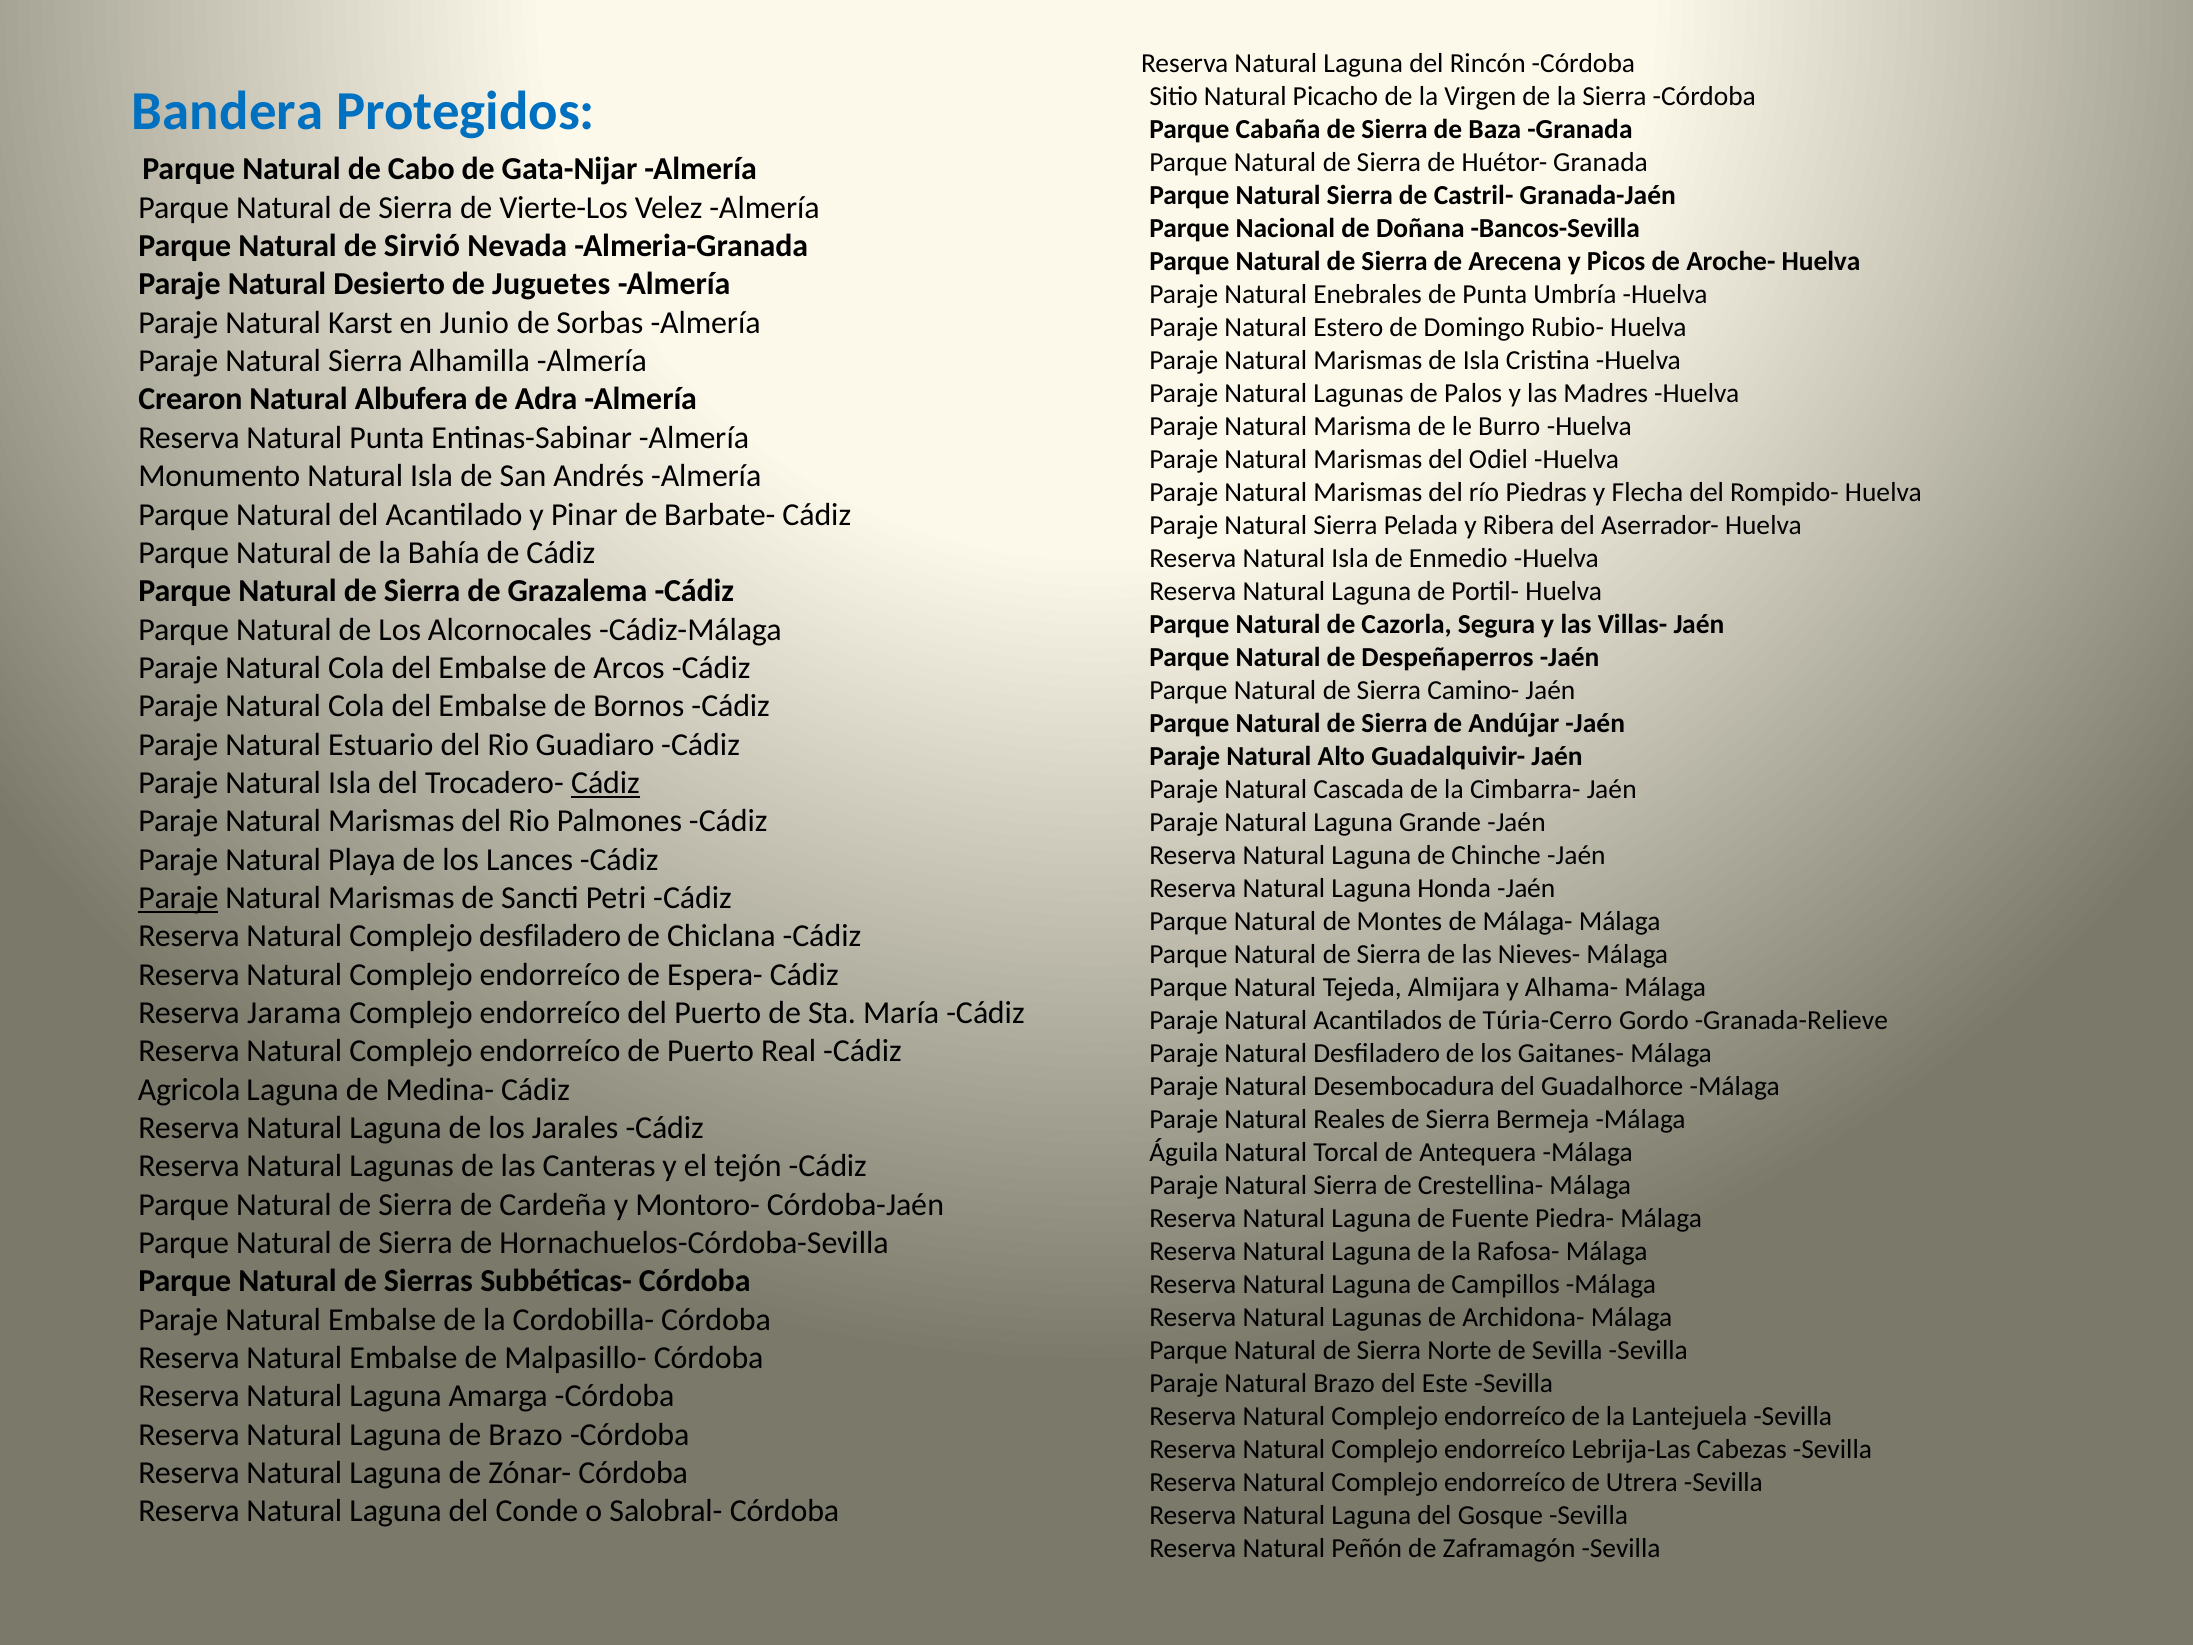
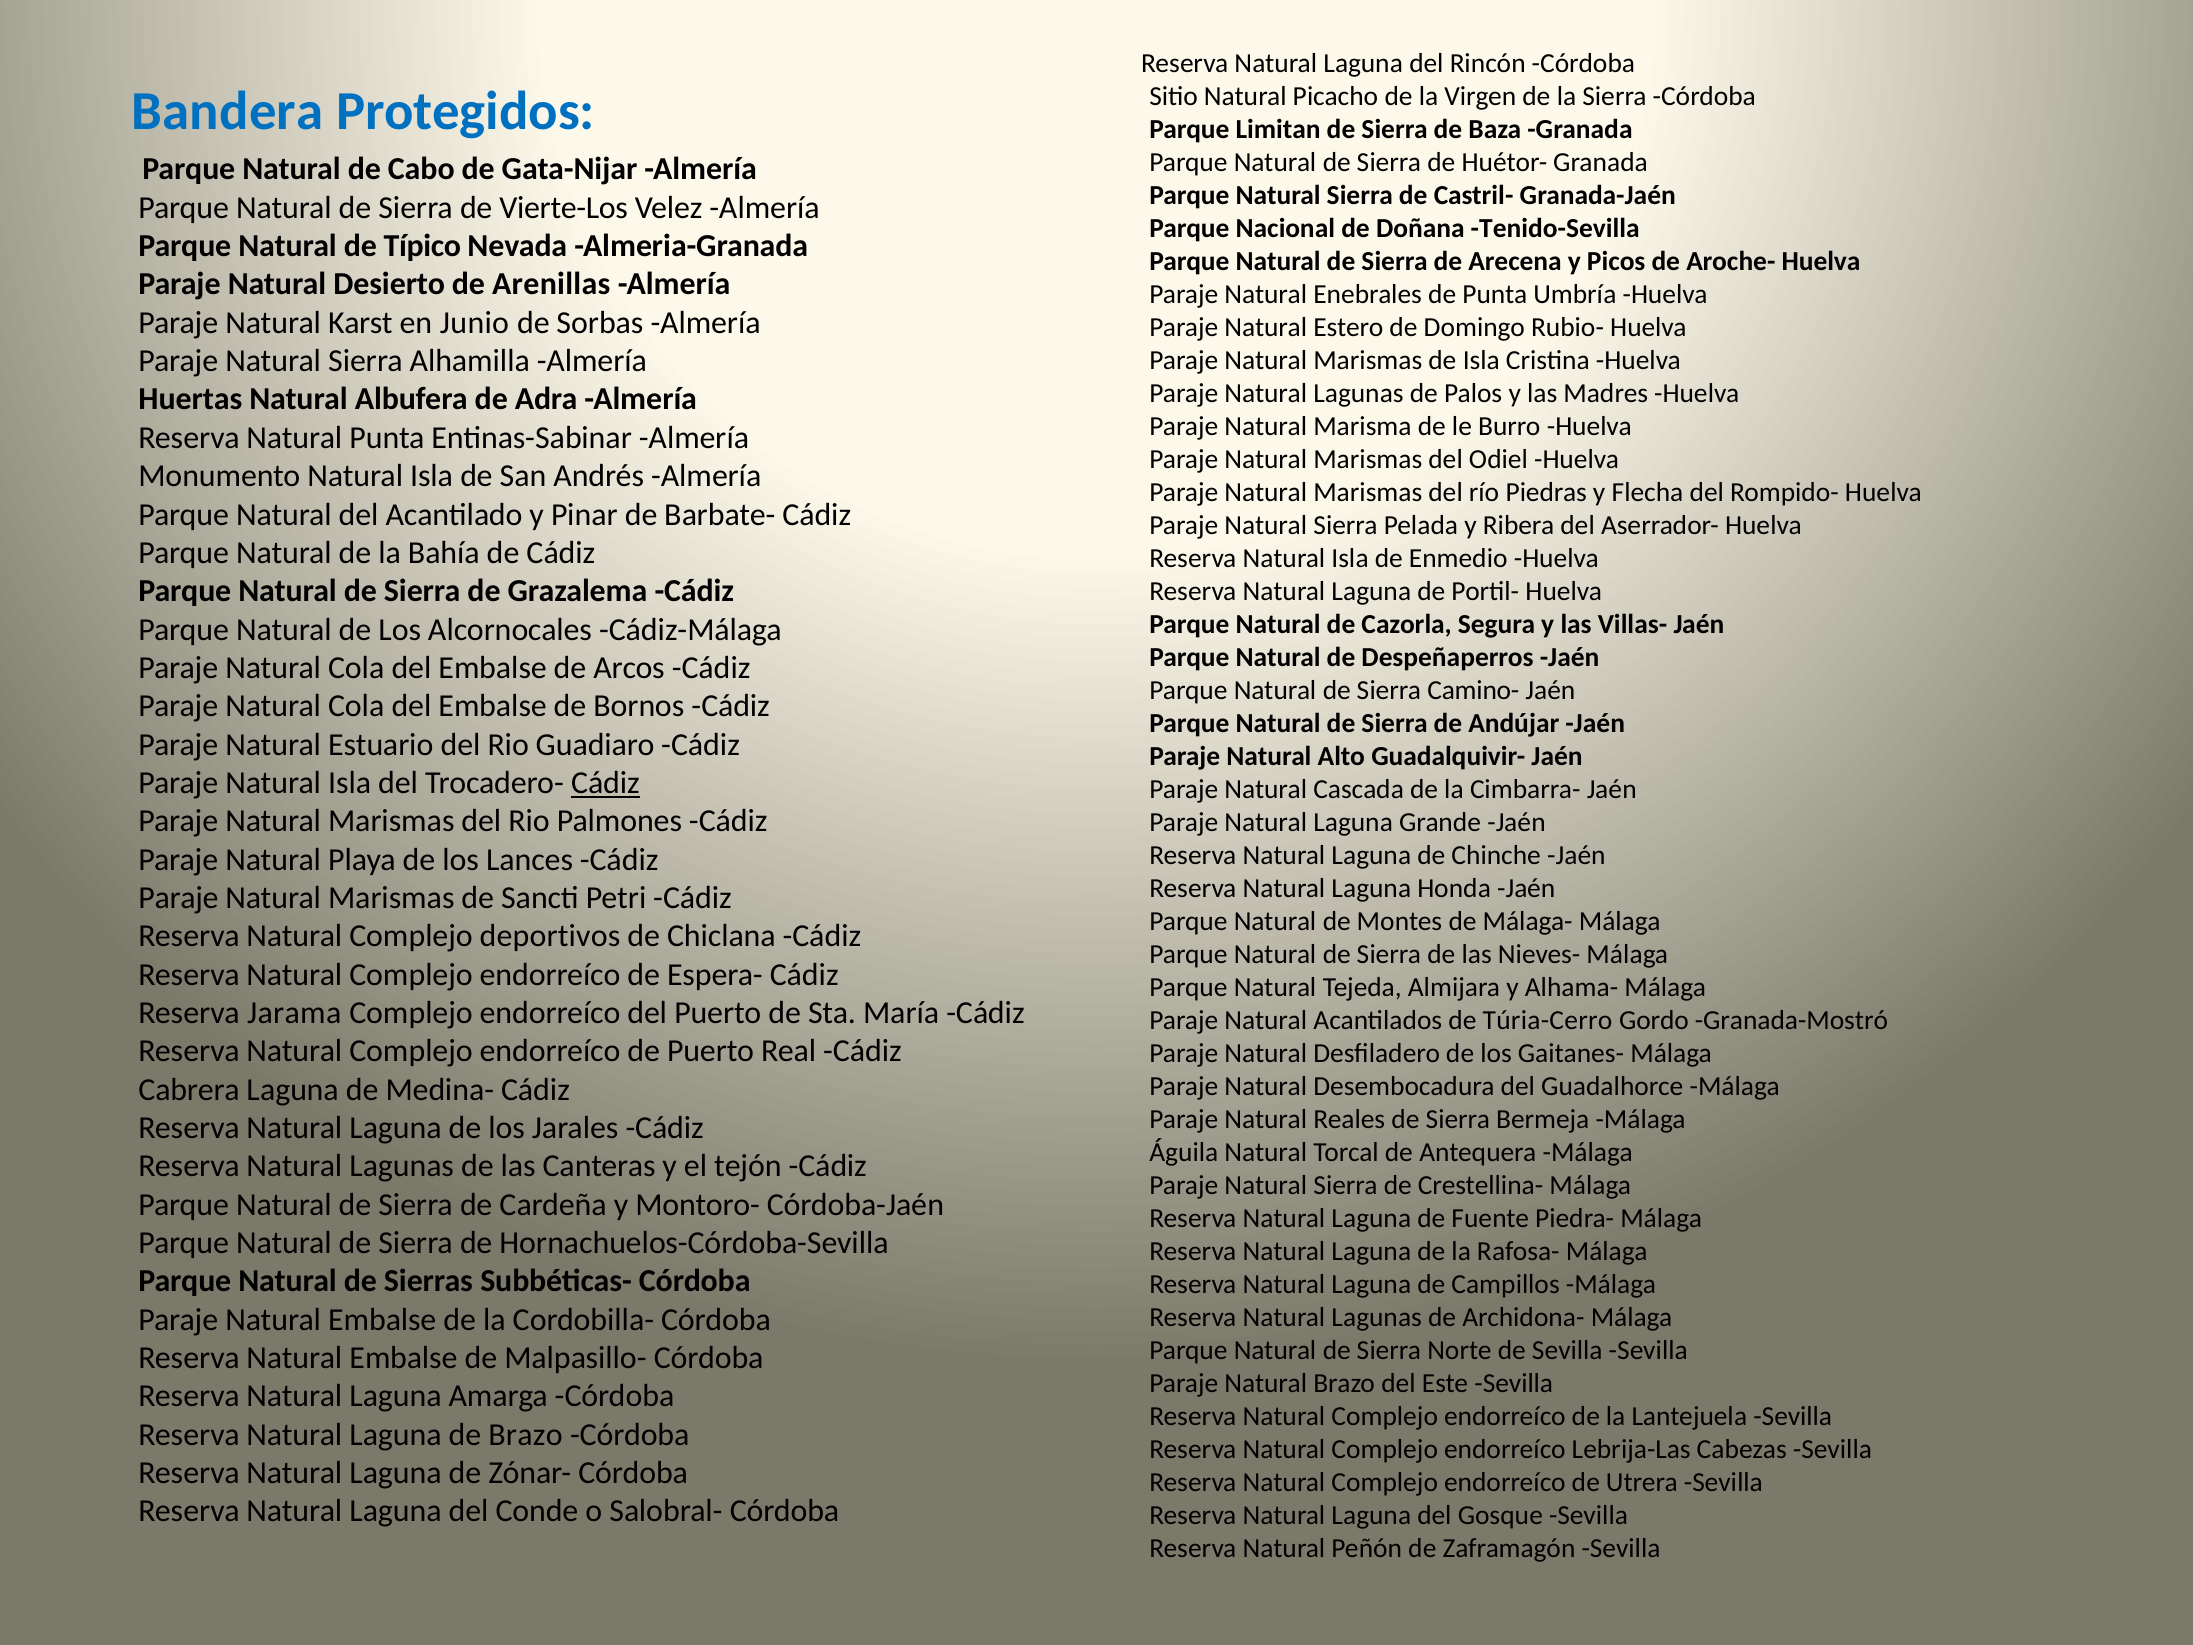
Cabaña: Cabaña -> Limitan
Bancos-Sevilla: Bancos-Sevilla -> Tenido-Sevilla
Sirvió: Sirvió -> Típico
Juguetes: Juguetes -> Arenillas
Crearon: Crearon -> Huertas
Paraje at (179, 898) underline: present -> none
Complejo desfiladero: desfiladero -> deportivos
Granada-Relieve: Granada-Relieve -> Granada-Mostró
Agricola: Agricola -> Cabrera
